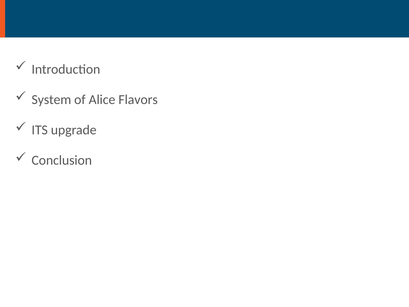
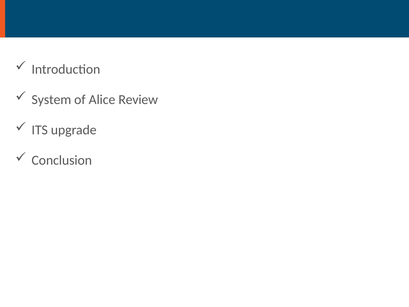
Flavors: Flavors -> Review
